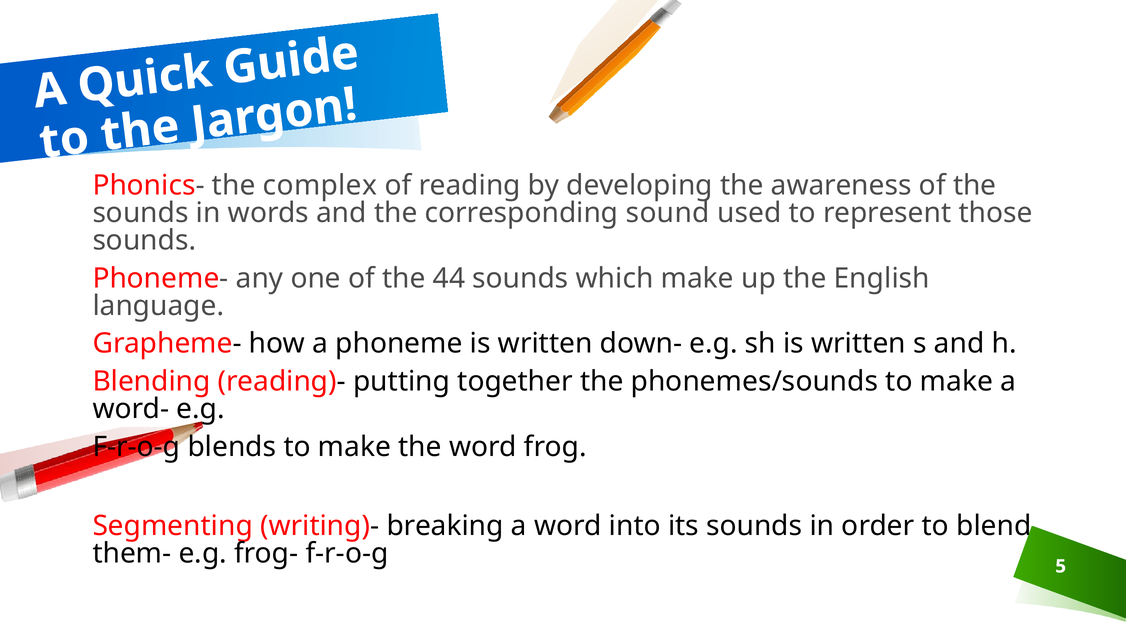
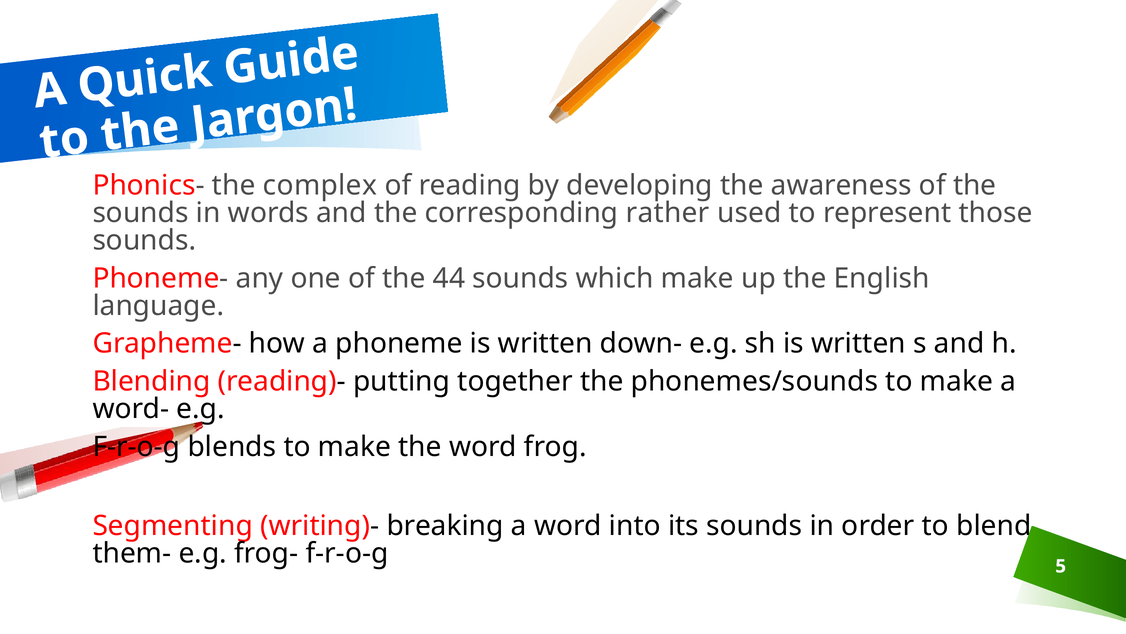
sound: sound -> rather
